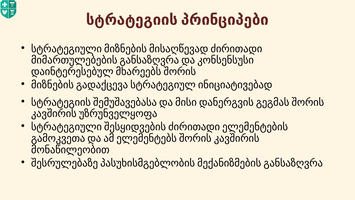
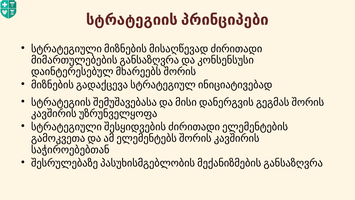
მონაწილეობით: მონაწილეობით -> საჭიროებებთან
